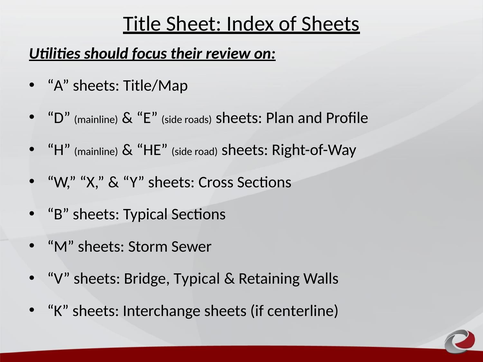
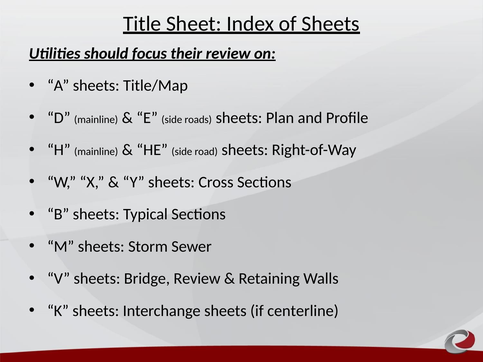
Bridge Typical: Typical -> Review
